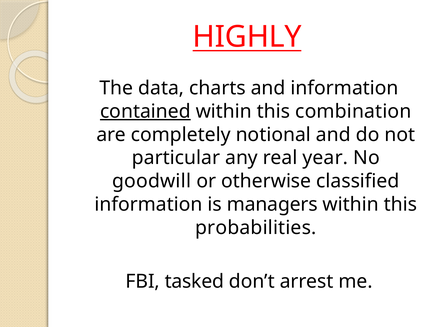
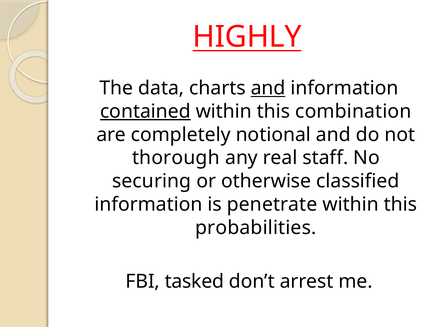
and at (268, 88) underline: none -> present
particular: particular -> thorough
year: year -> staff
goodwill: goodwill -> securing
managers: managers -> penetrate
